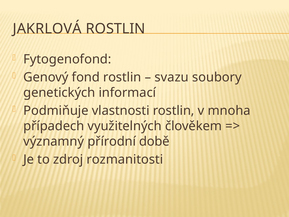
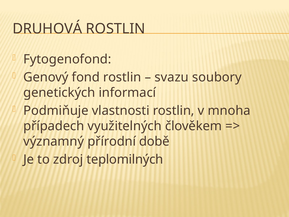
JAKRLOVÁ: JAKRLOVÁ -> DRUHOVÁ
rozmanitosti: rozmanitosti -> teplomilných
